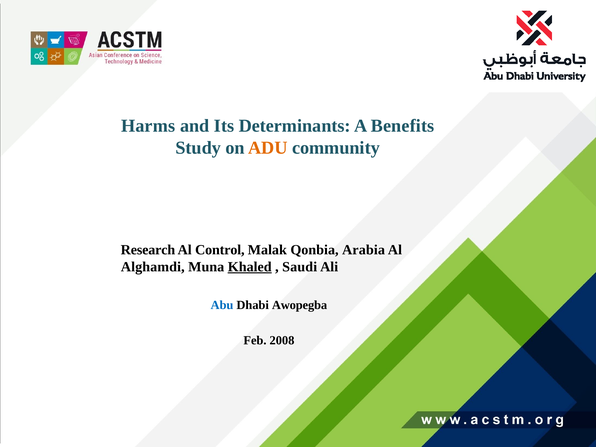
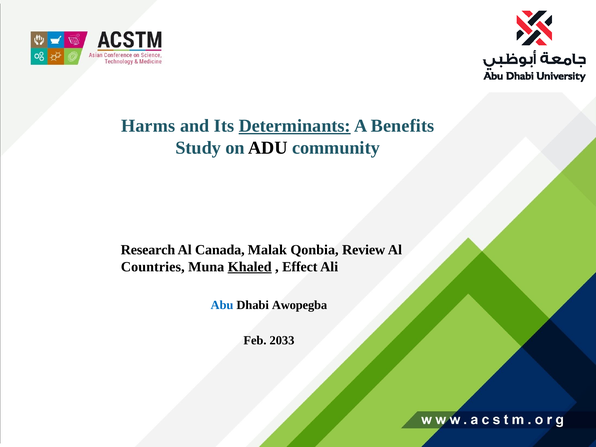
Determinants underline: none -> present
ADU colour: orange -> black
Control: Control -> Canada
Arabia: Arabia -> Review
Alghamdi: Alghamdi -> Countries
Saudi: Saudi -> Effect
2008: 2008 -> 2033
